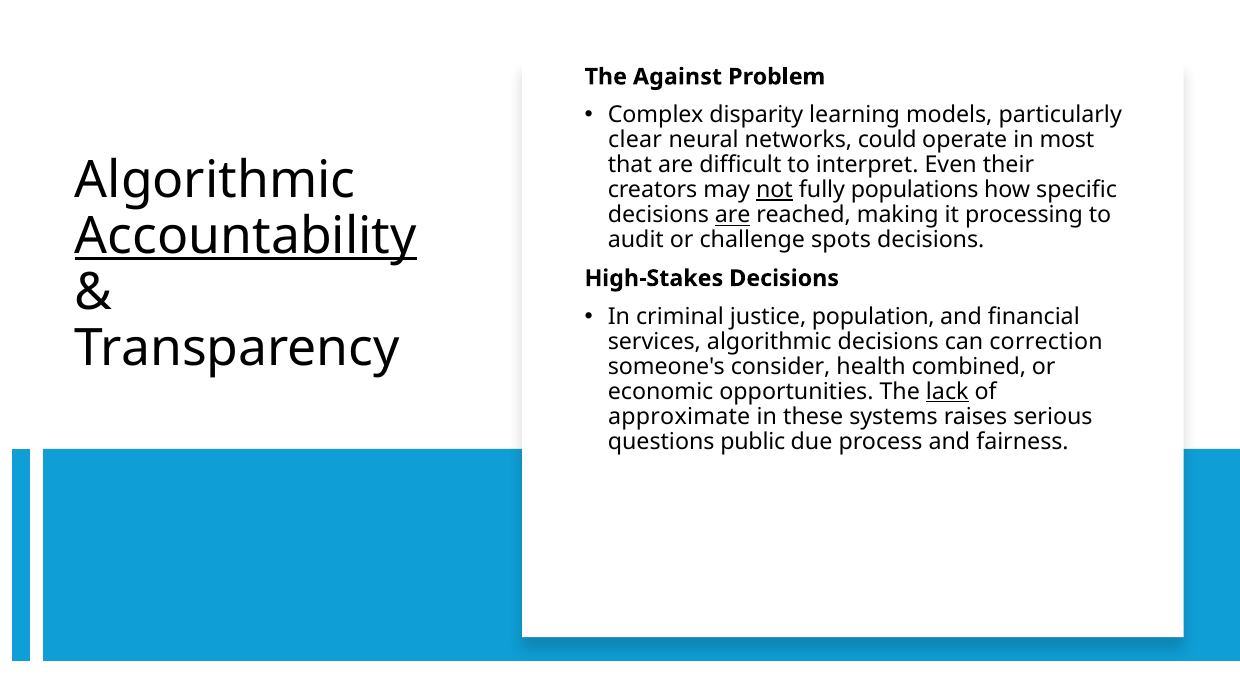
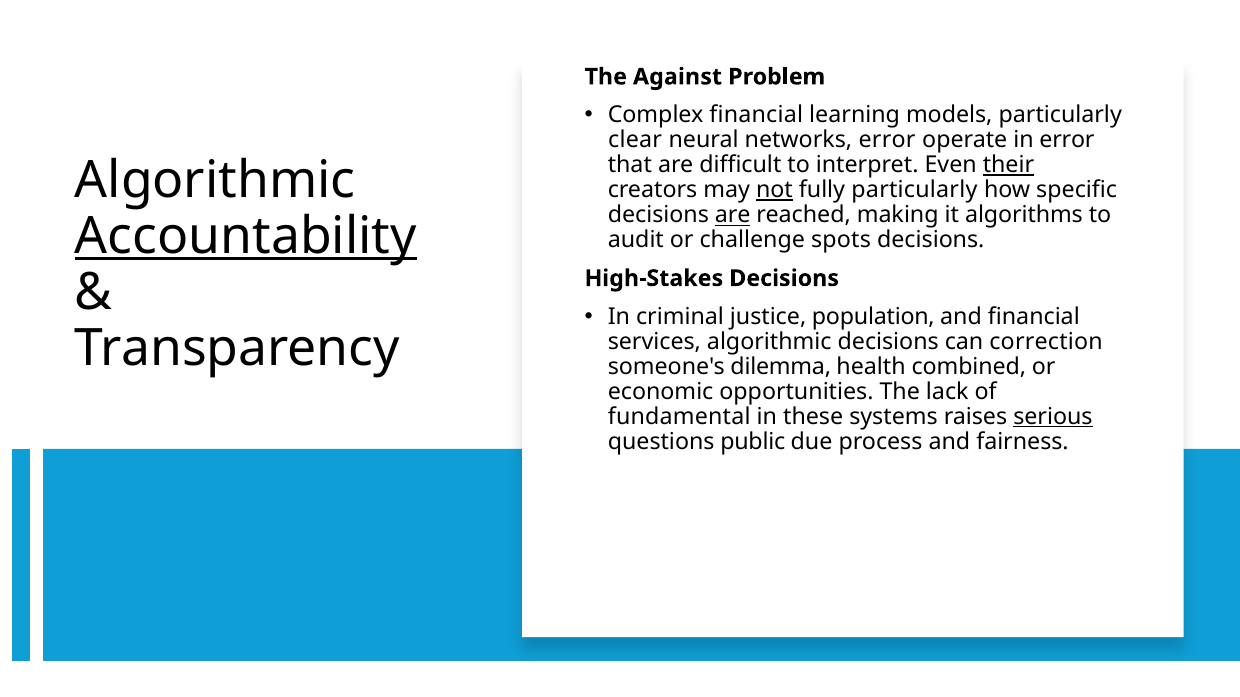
Complex disparity: disparity -> financial
networks could: could -> error
in most: most -> error
their underline: none -> present
fully populations: populations -> particularly
processing: processing -> algorithms
consider: consider -> dilemma
lack underline: present -> none
approximate: approximate -> fundamental
serious underline: none -> present
